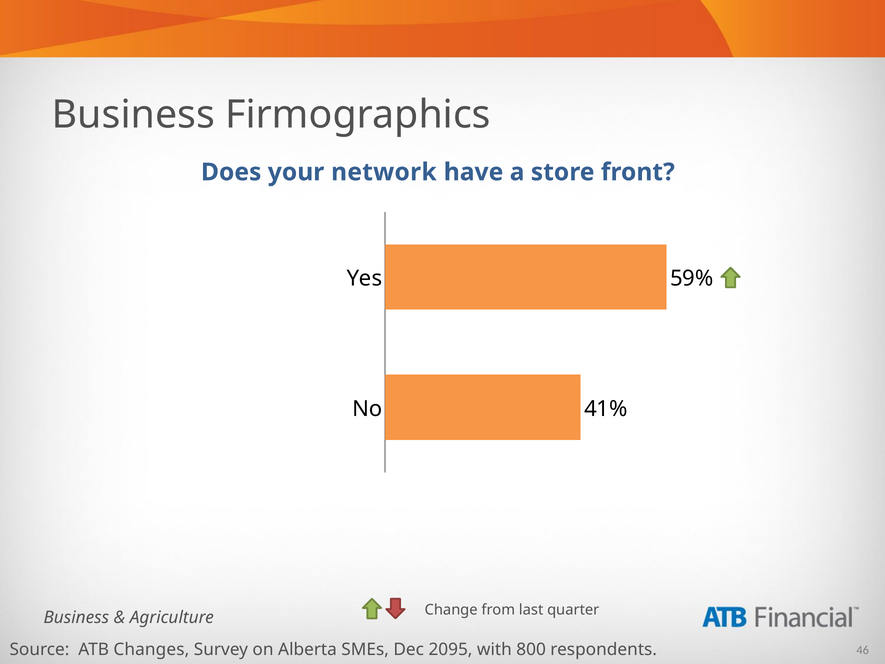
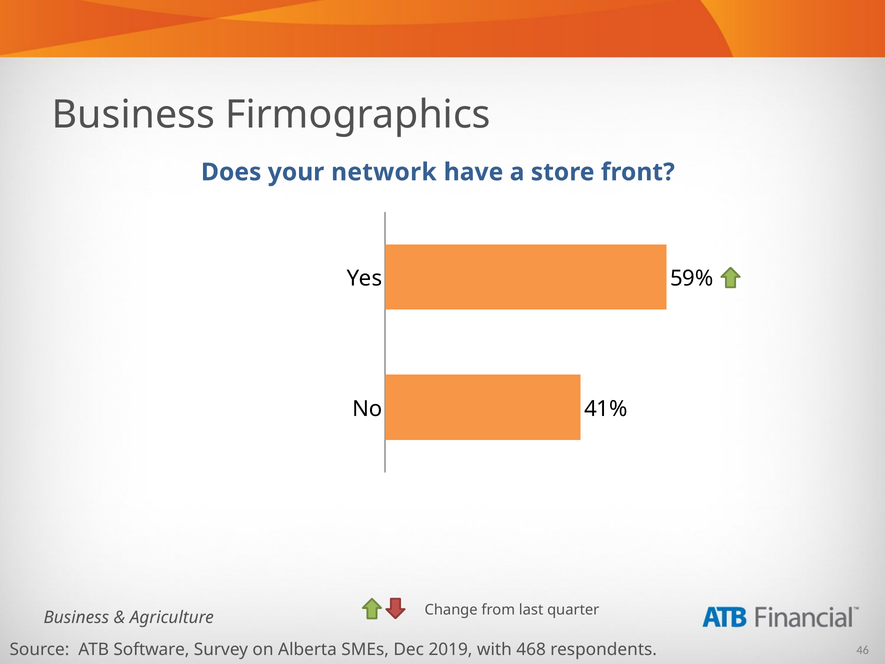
Changes: Changes -> Software
2095: 2095 -> 2019
800: 800 -> 468
